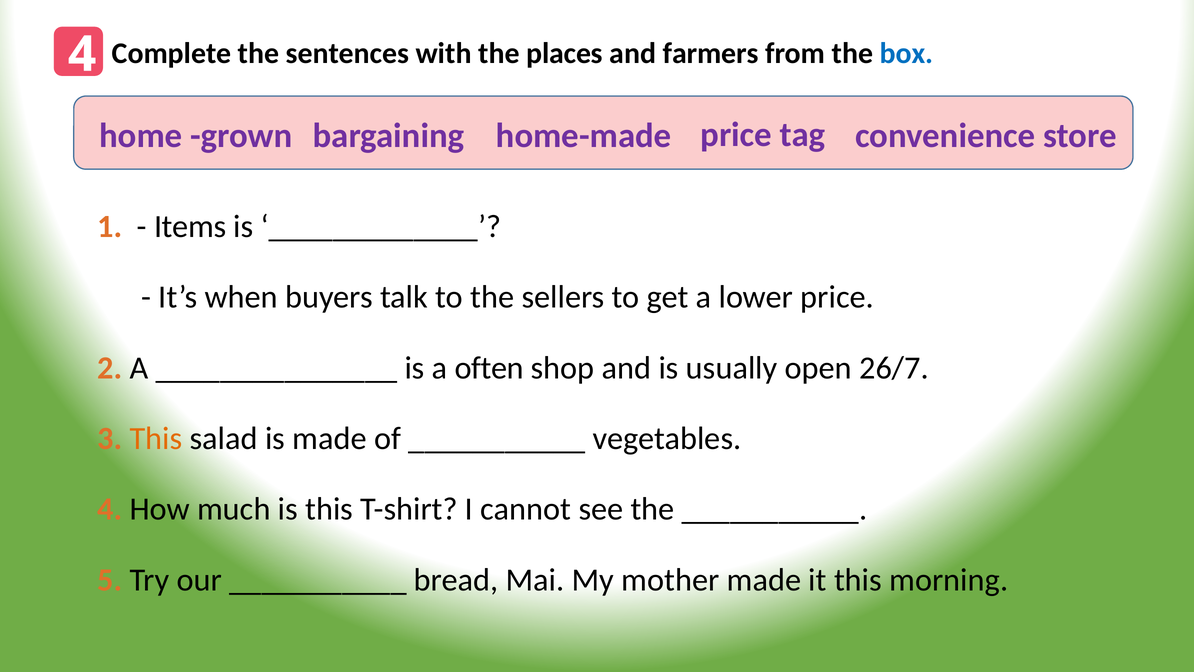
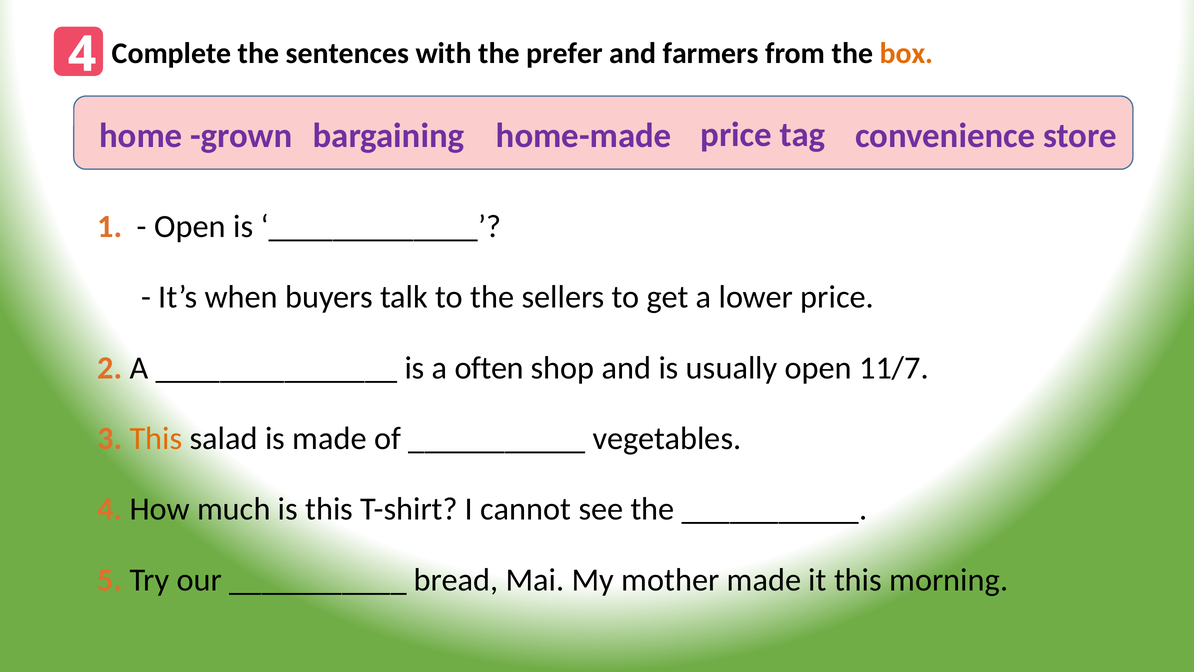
places: places -> prefer
box colour: blue -> orange
Items at (190, 226): Items -> Open
26/7: 26/7 -> 11/7
